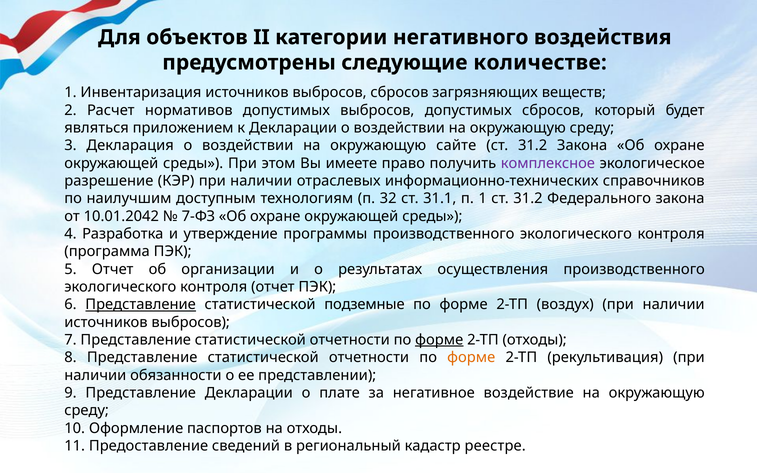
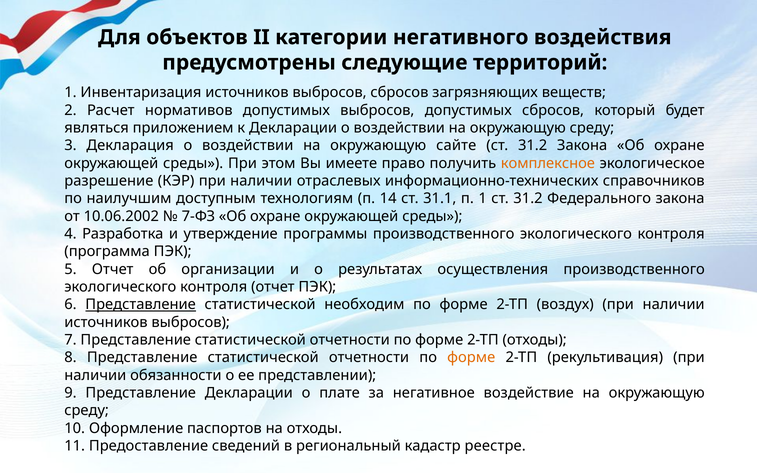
количестве: количестве -> территорий
комплексное colour: purple -> orange
32: 32 -> 14
10.01.2042: 10.01.2042 -> 10.06.2002
подземные: подземные -> необходим
форме at (439, 340) underline: present -> none
